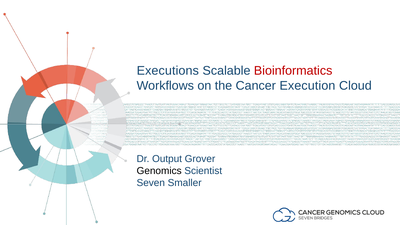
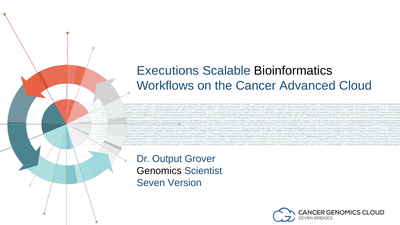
Bioinformatics colour: red -> black
Execution: Execution -> Advanced
Smaller: Smaller -> Version
